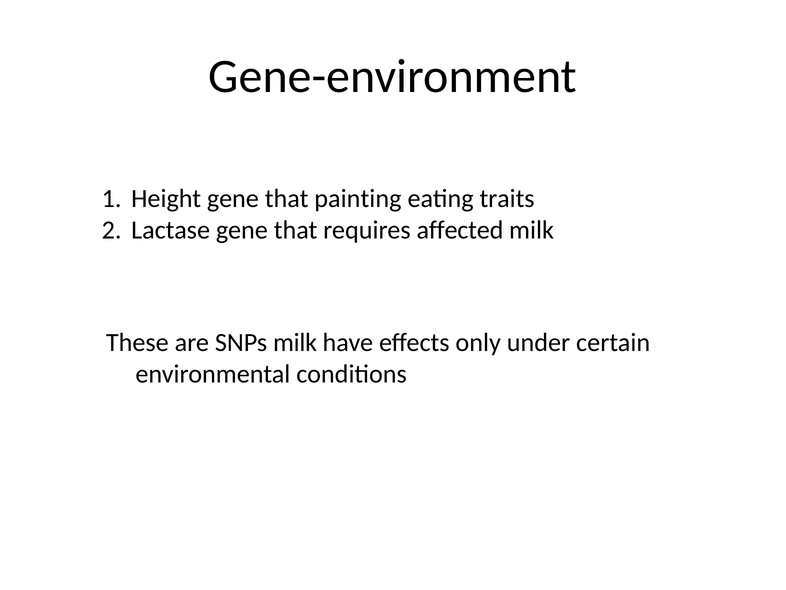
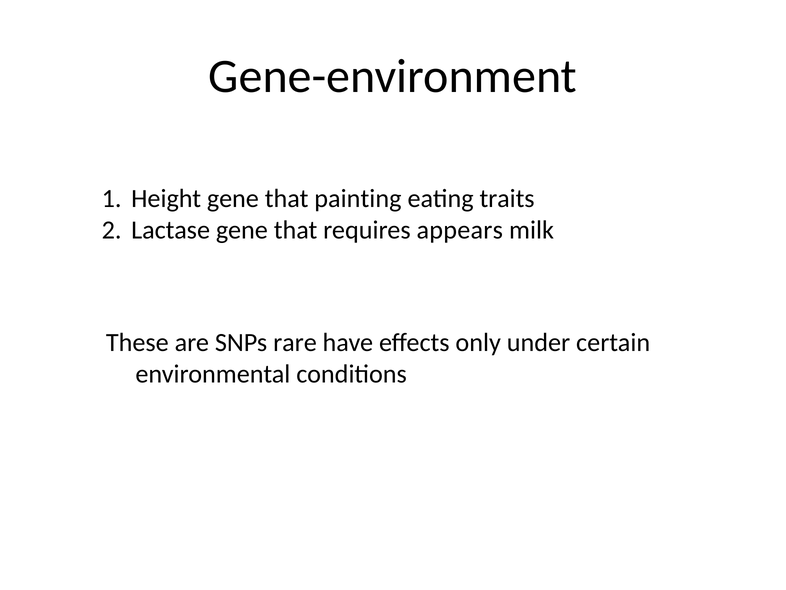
affected: affected -> appears
SNPs milk: milk -> rare
